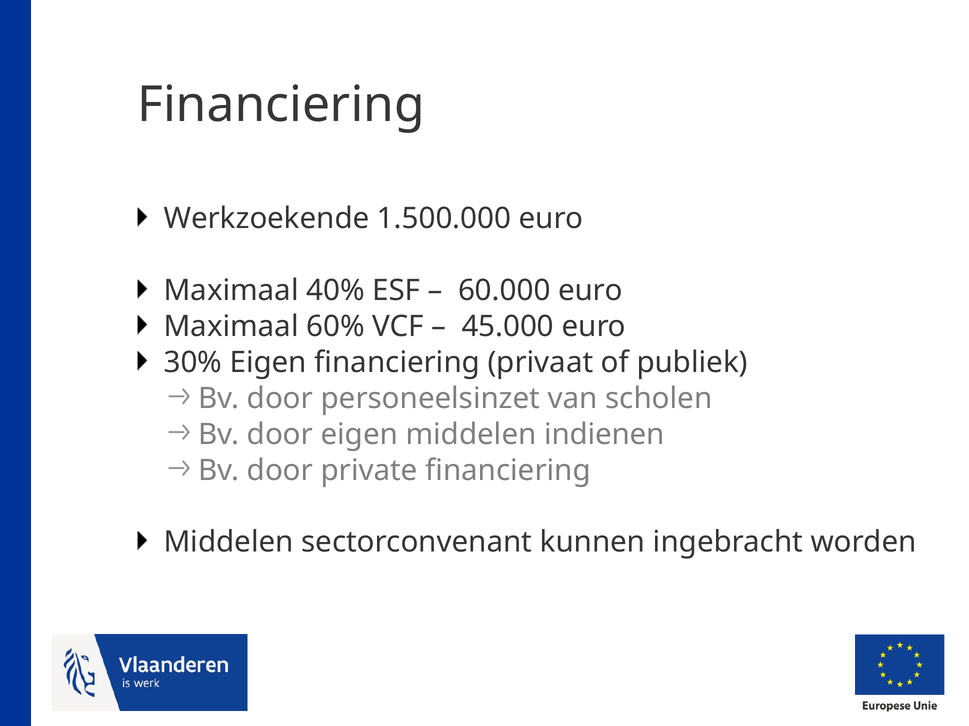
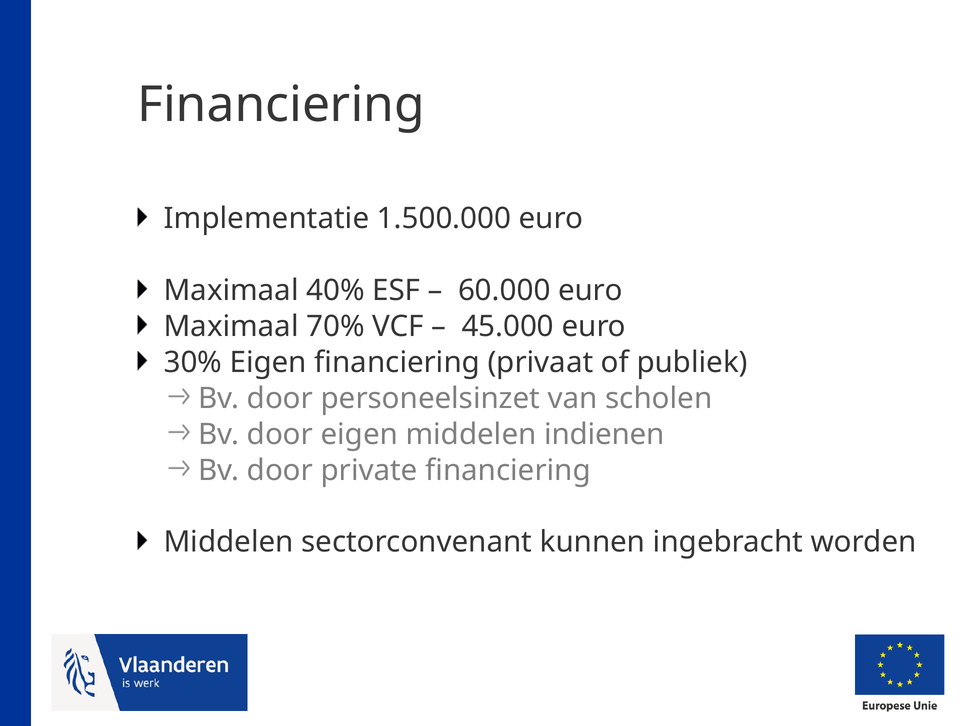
Werkzoekende: Werkzoekende -> Implementatie
60%: 60% -> 70%
